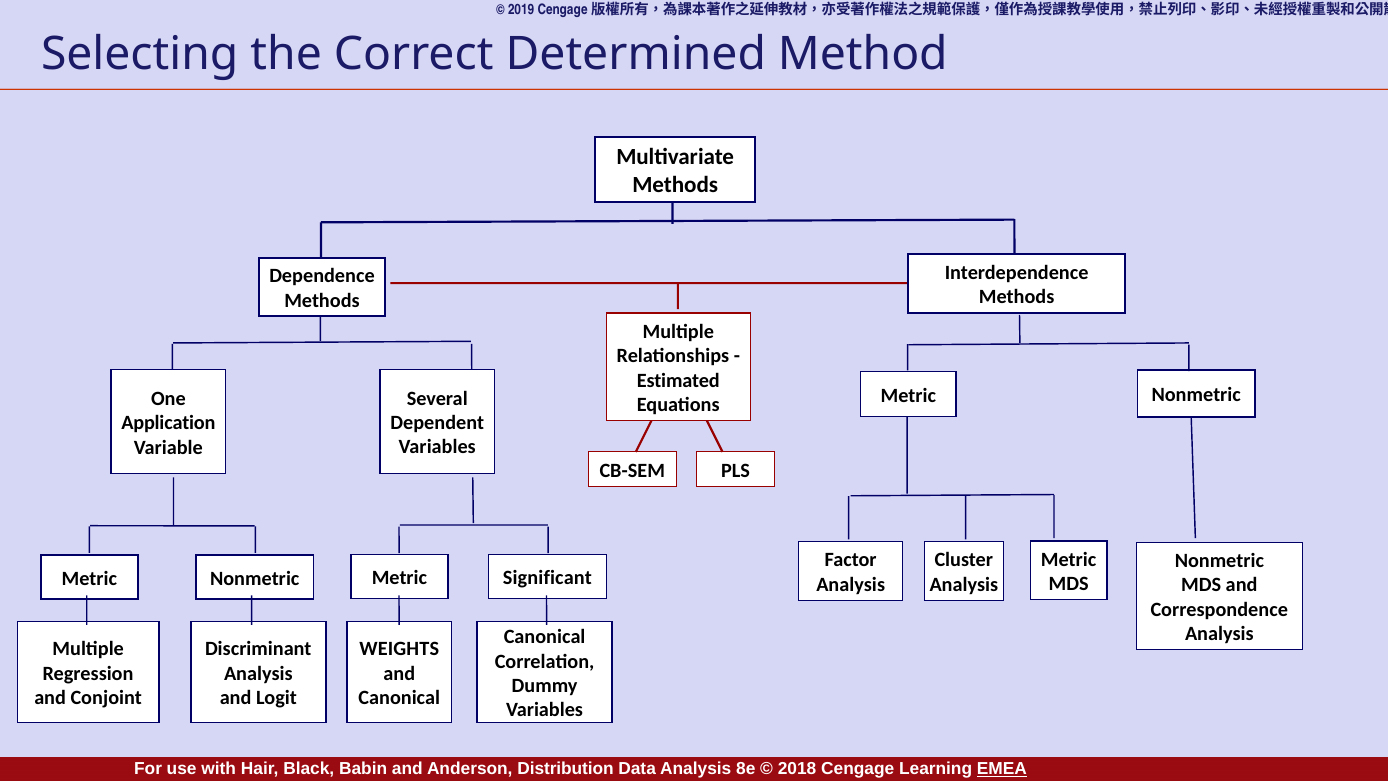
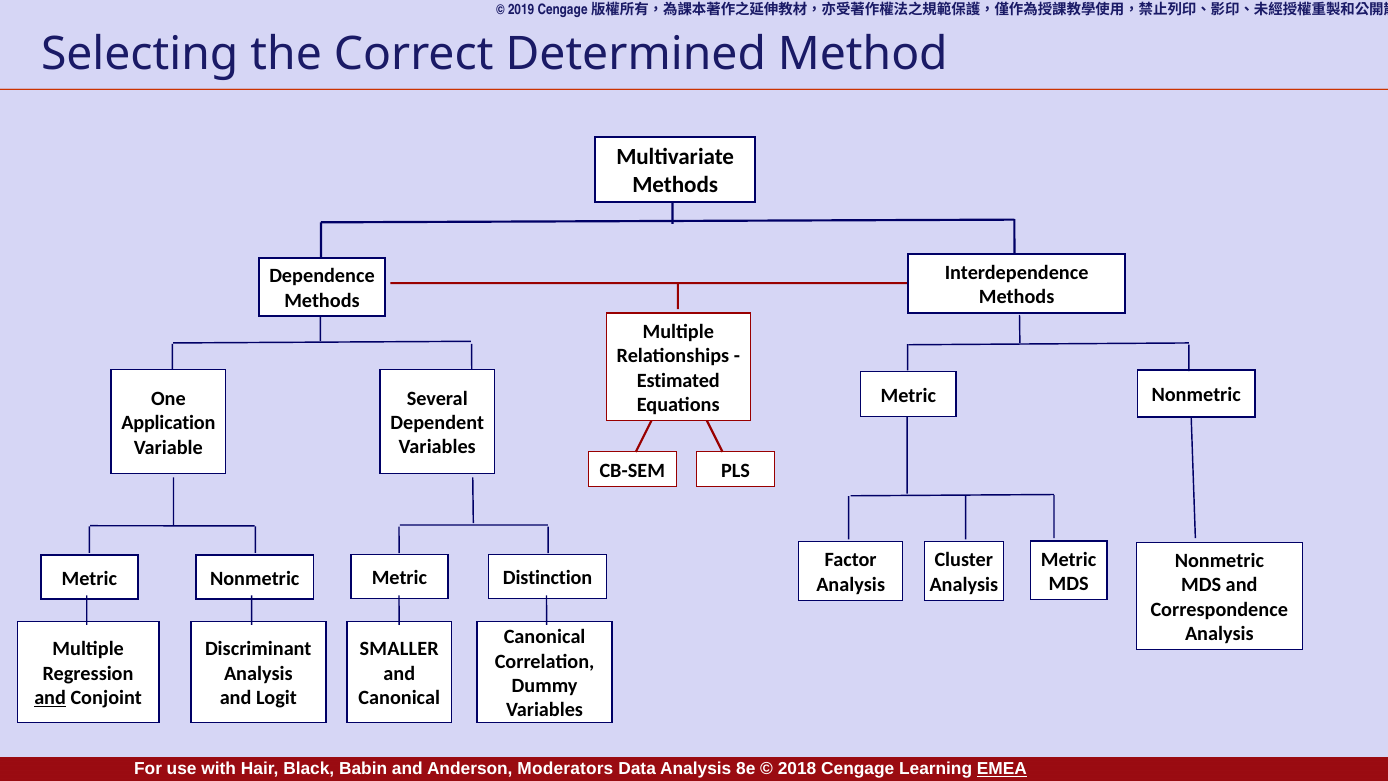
Significant: Significant -> Distinction
WEIGHTS: WEIGHTS -> SMALLER
and at (50, 698) underline: none -> present
Distribution: Distribution -> Moderators
